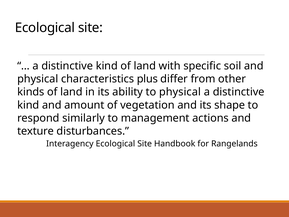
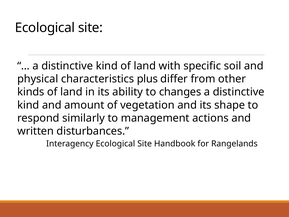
to physical: physical -> changes
texture: texture -> written
